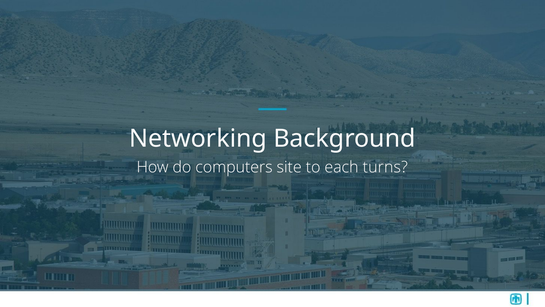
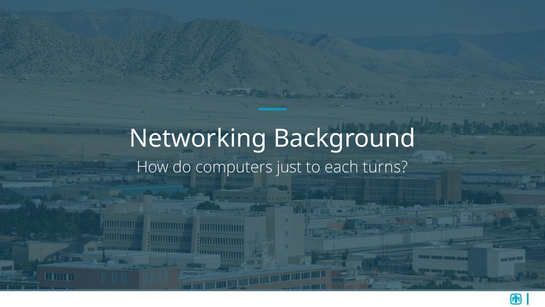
site: site -> just
